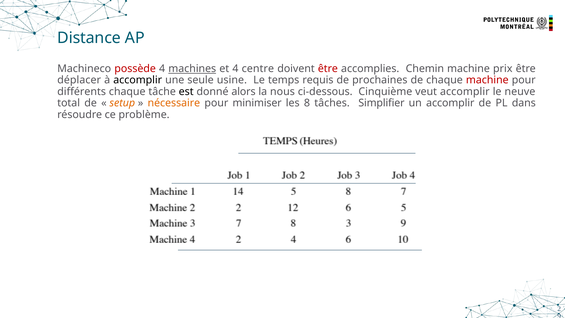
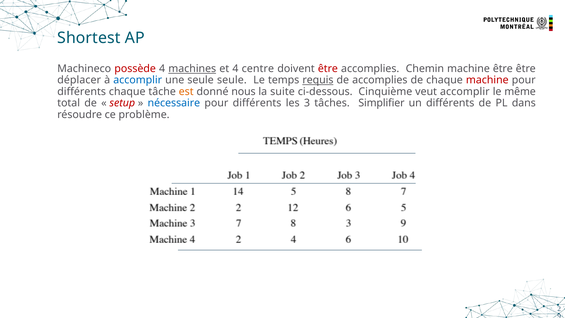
Distance: Distance -> Shortest
machine prix: prix -> être
accomplir at (138, 80) colour: black -> blue
seule usine: usine -> seule
requis underline: none -> present
de prochaines: prochaines -> accomplies
est colour: black -> orange
alors: alors -> nous
nous: nous -> suite
neuve: neuve -> même
setup colour: orange -> red
nécessaire colour: orange -> blue
minimiser at (257, 103): minimiser -> différents
8: 8 -> 3
un accomplir: accomplir -> différents
